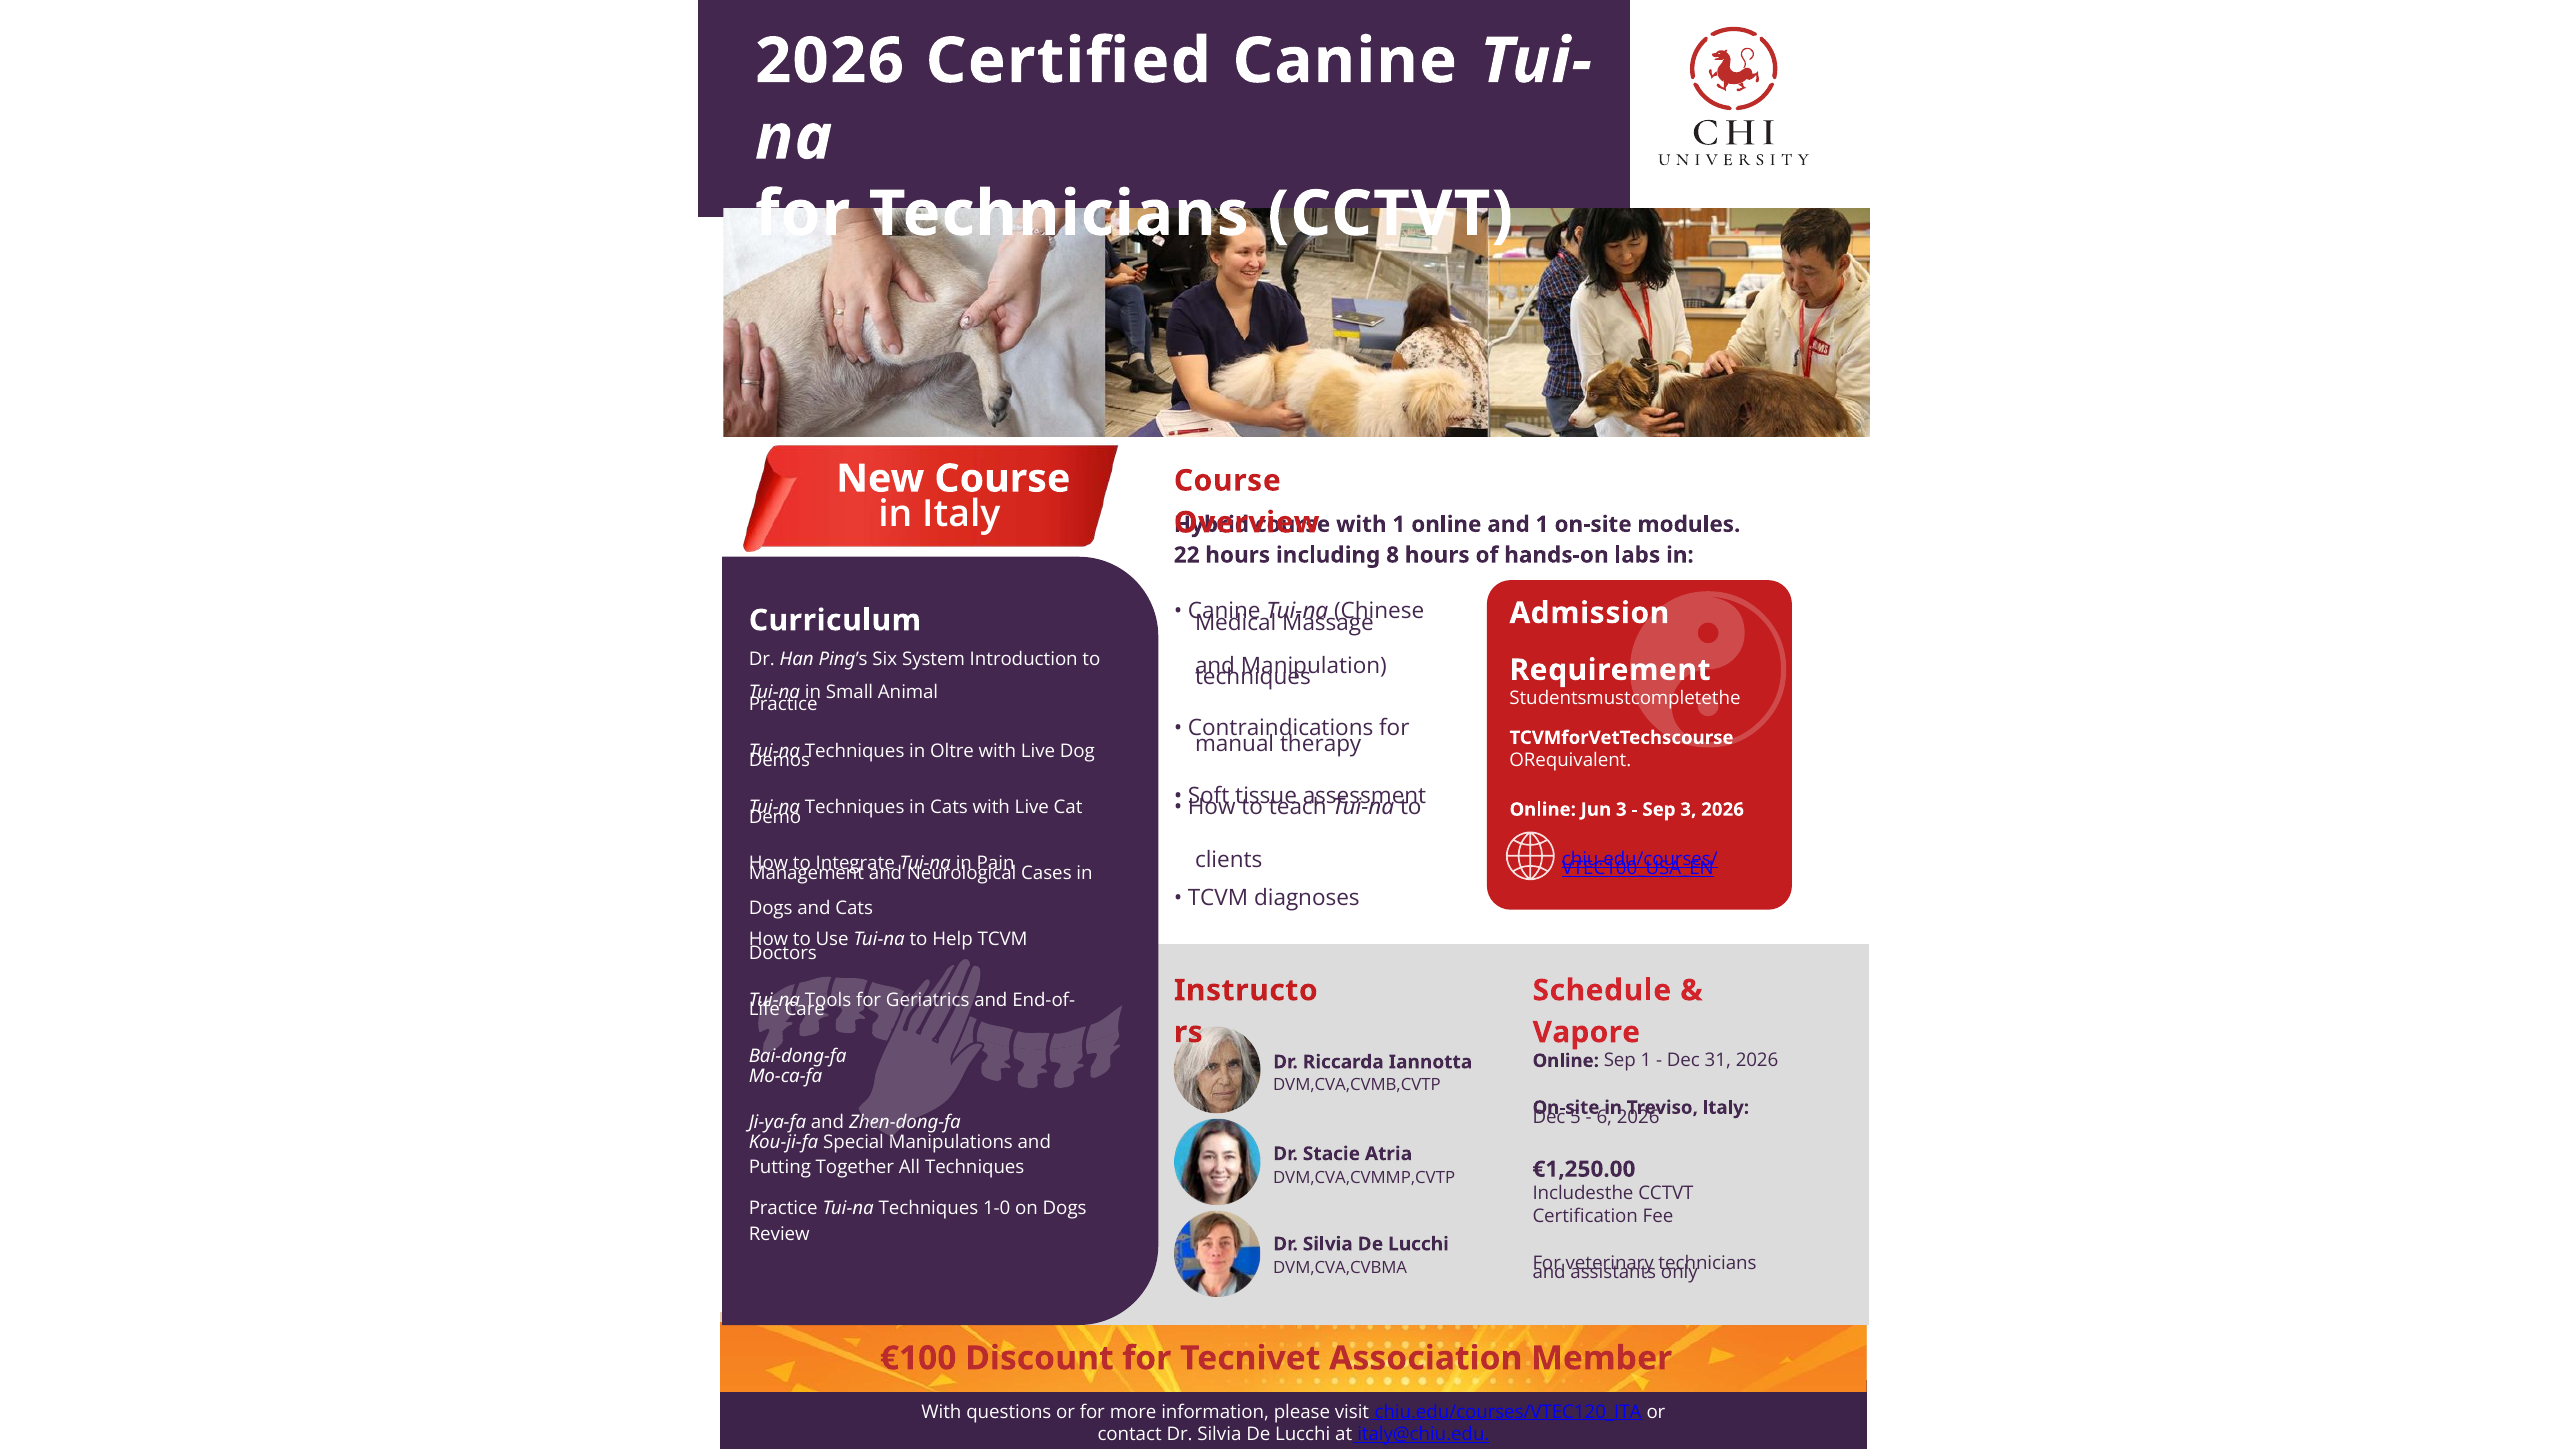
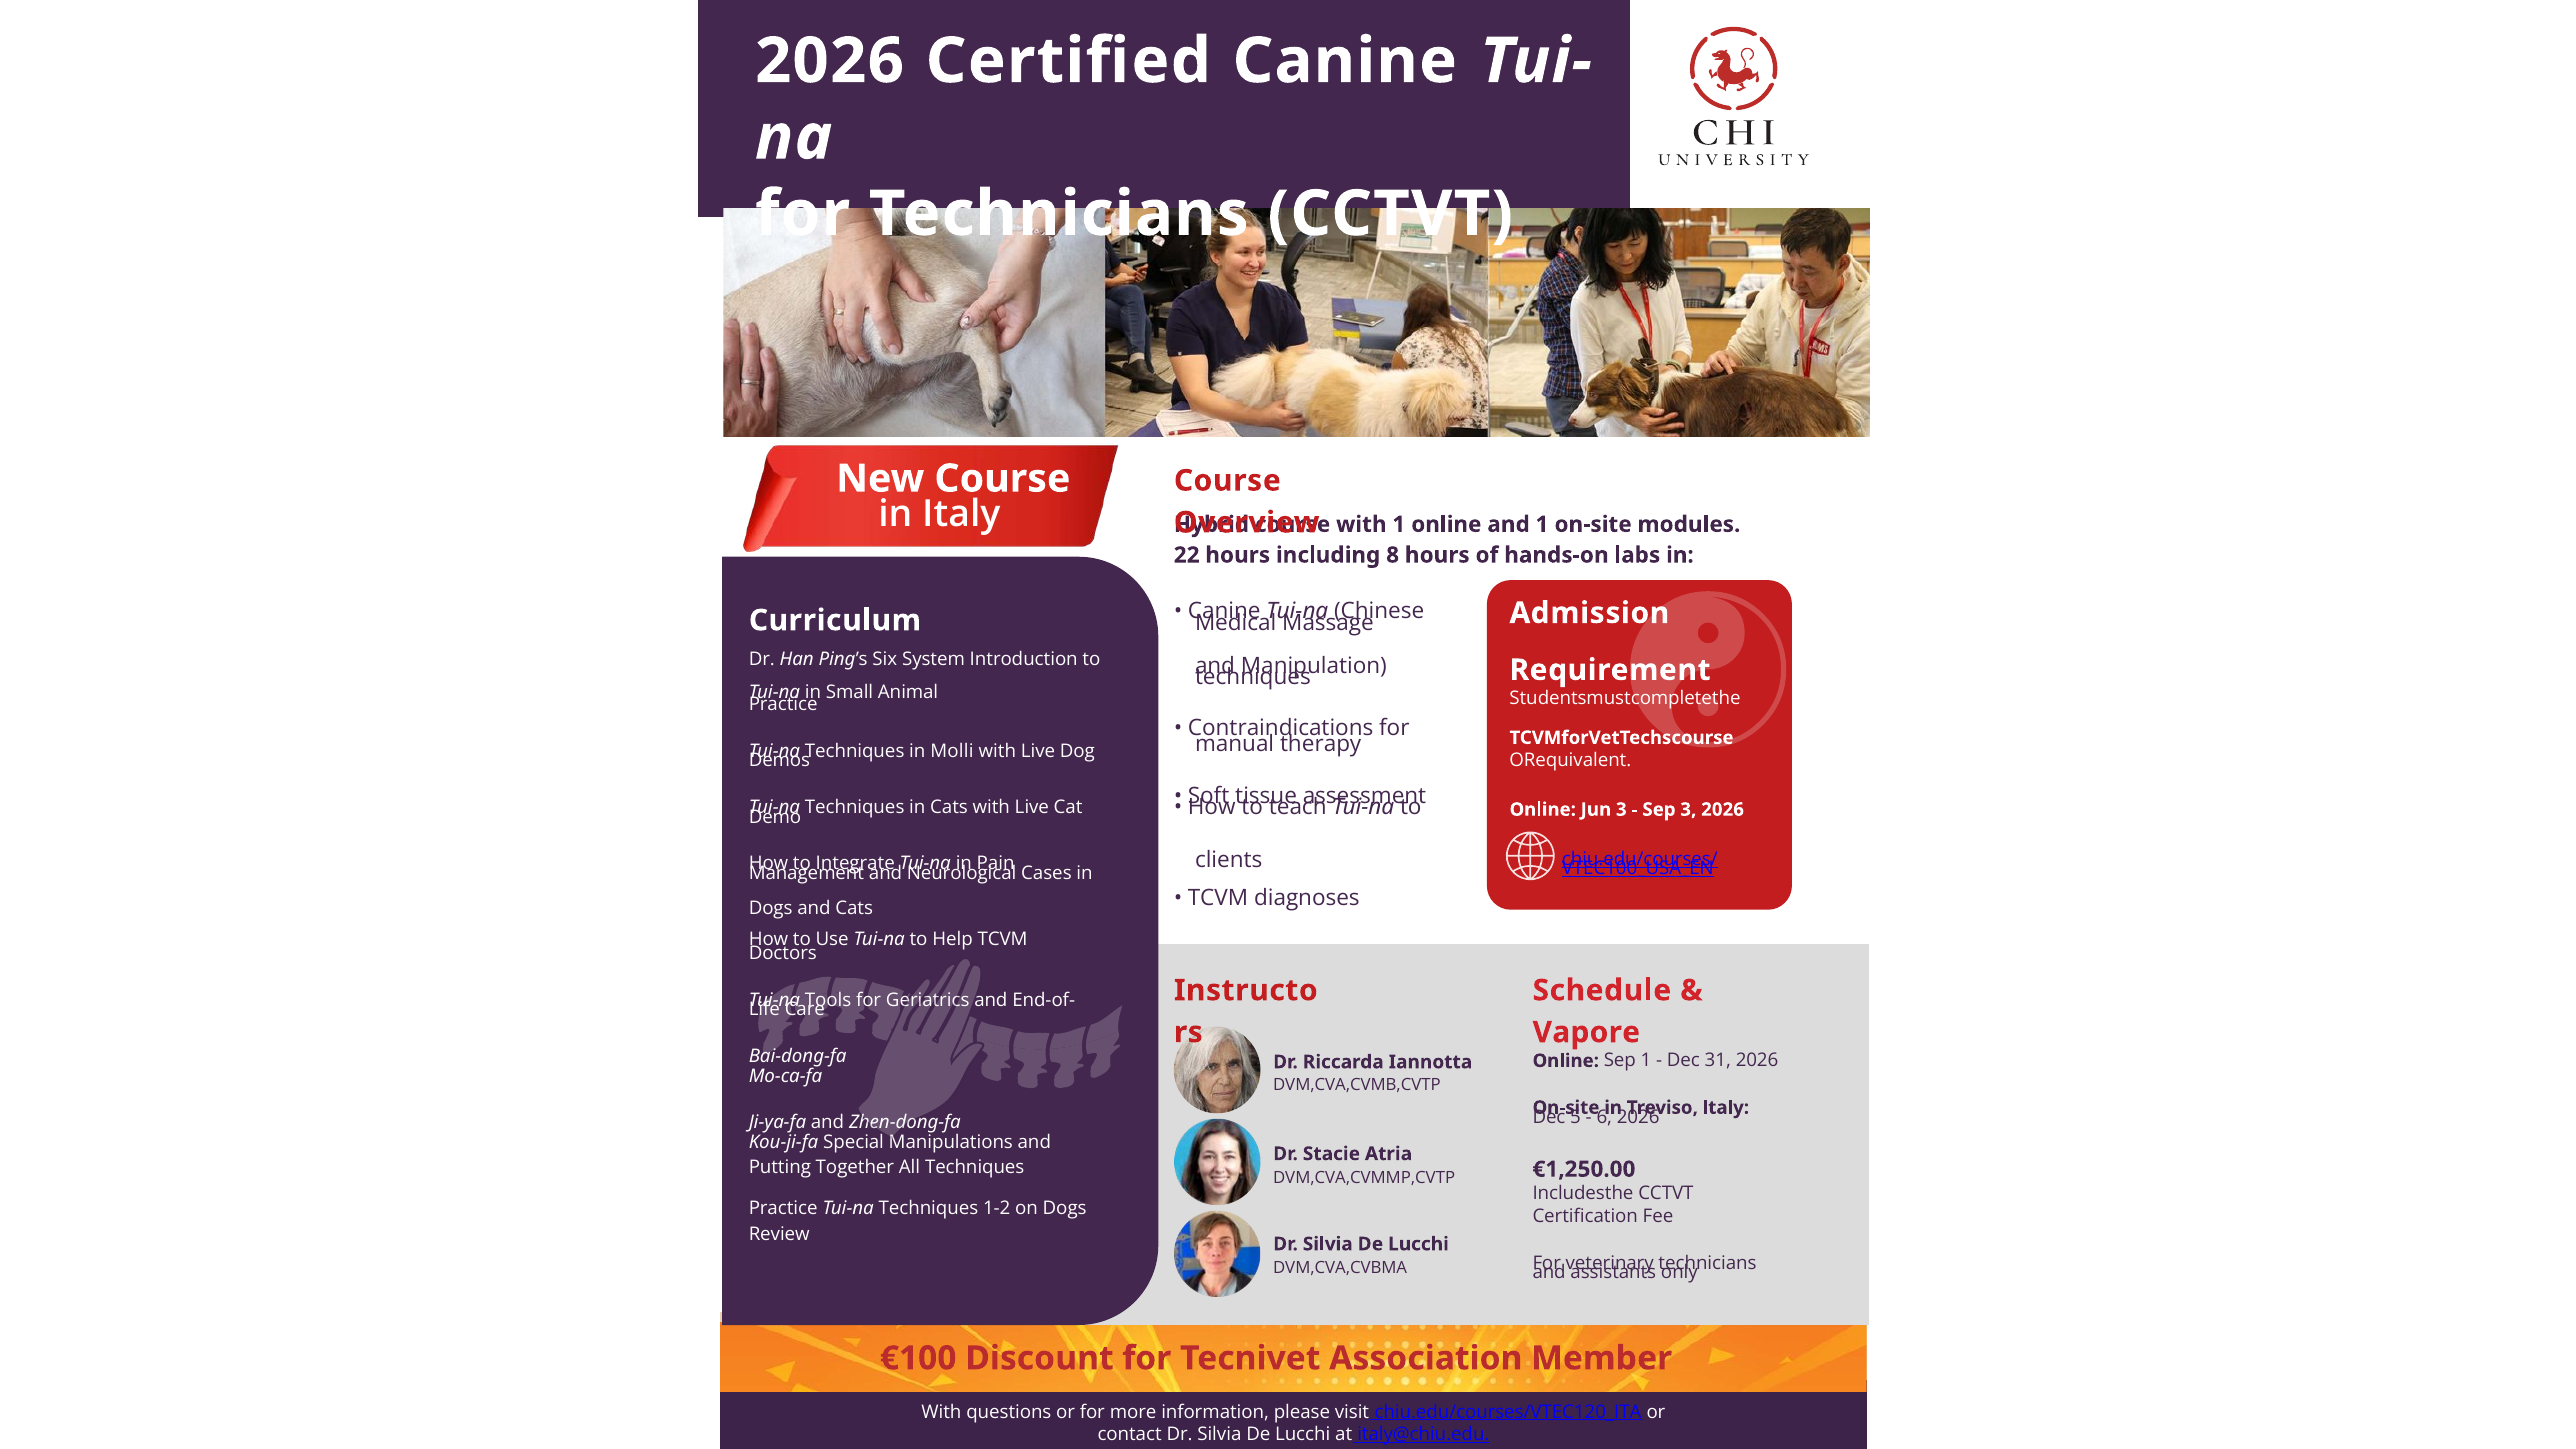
Oltre: Oltre -> Molli
1-0: 1-0 -> 1-2
